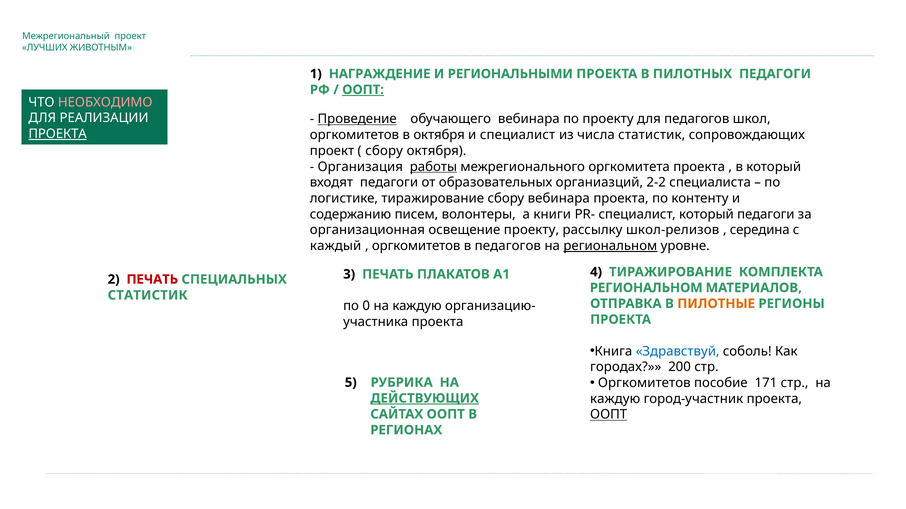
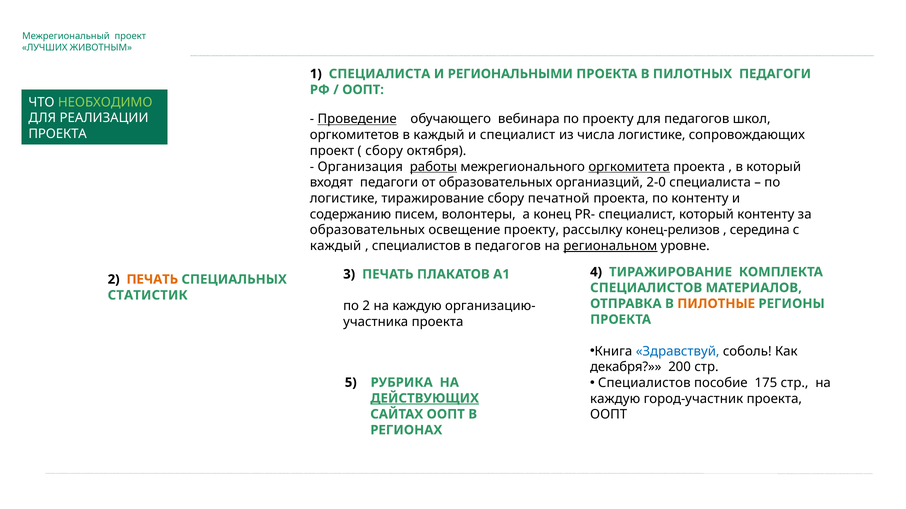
1 НАГРАЖДЕНИЕ: НАГРАЖДЕНИЕ -> СПЕЦИАЛИСТА
ООПТ at (363, 90) underline: present -> none
НЕОБХОДИМО colour: pink -> light green
ПРОЕКТА at (58, 134) underline: present -> none
в октября: октября -> каждый
числа статистик: статистик -> логистике
оргкомитета underline: none -> present
2-2: 2-2 -> 2-0
сбору вебинара: вебинара -> печатной
книги: книги -> конец
который педагоги: педагоги -> контенту
организационная at (367, 230): организационная -> образовательных
школ-релизов: школ-релизов -> конец-релизов
оргкомитетов at (416, 246): оргкомитетов -> специалистов
ПЕЧАТЬ at (152, 280) colour: red -> orange
РЕГИОНАЛЬНОМ at (646, 288): РЕГИОНАЛЬНОМ -> СПЕЦИАЛИСТОВ
по 0: 0 -> 2
городах: городах -> декабря
Оргкомитетов at (644, 383): Оргкомитетов -> Специалистов
171: 171 -> 175
ООПТ at (609, 415) underline: present -> none
